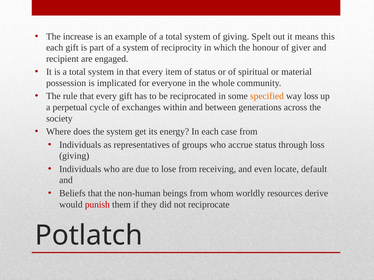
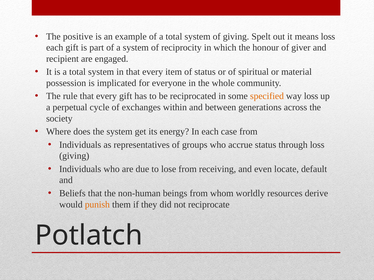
increase: increase -> positive
means this: this -> loss
punish colour: red -> orange
